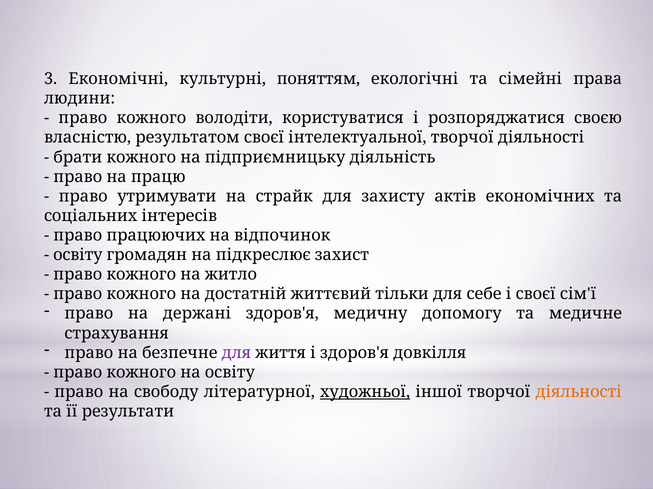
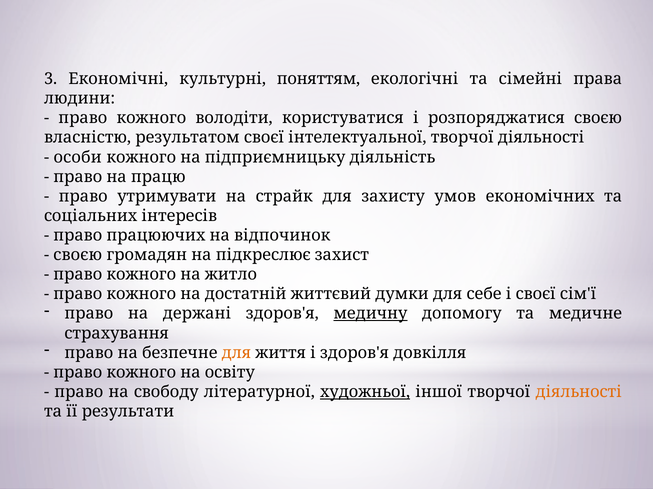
брати: брати -> особи
актів: актів -> умов
освіту at (78, 255): освіту -> своєю
тільки: тільки -> думки
медичну underline: none -> present
для at (236, 353) colour: purple -> orange
